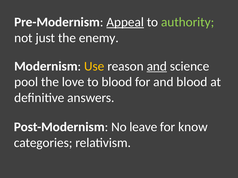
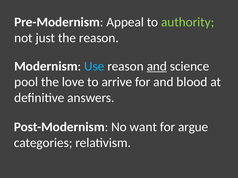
Appeal underline: present -> none
the enemy: enemy -> reason
Use colour: yellow -> light blue
to blood: blood -> arrive
leave: leave -> want
know: know -> argue
